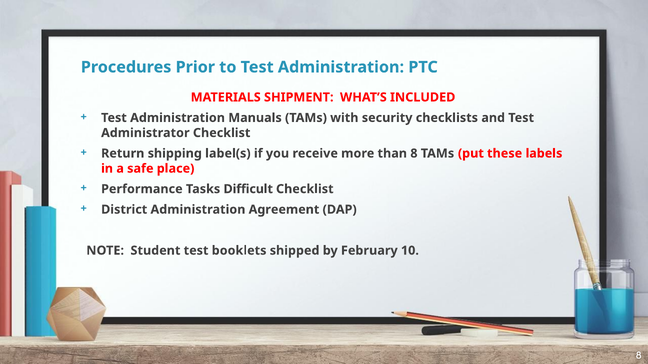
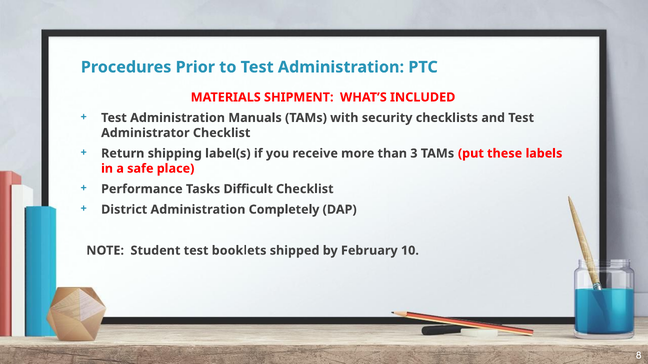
than 8: 8 -> 3
Agreement: Agreement -> Completely
